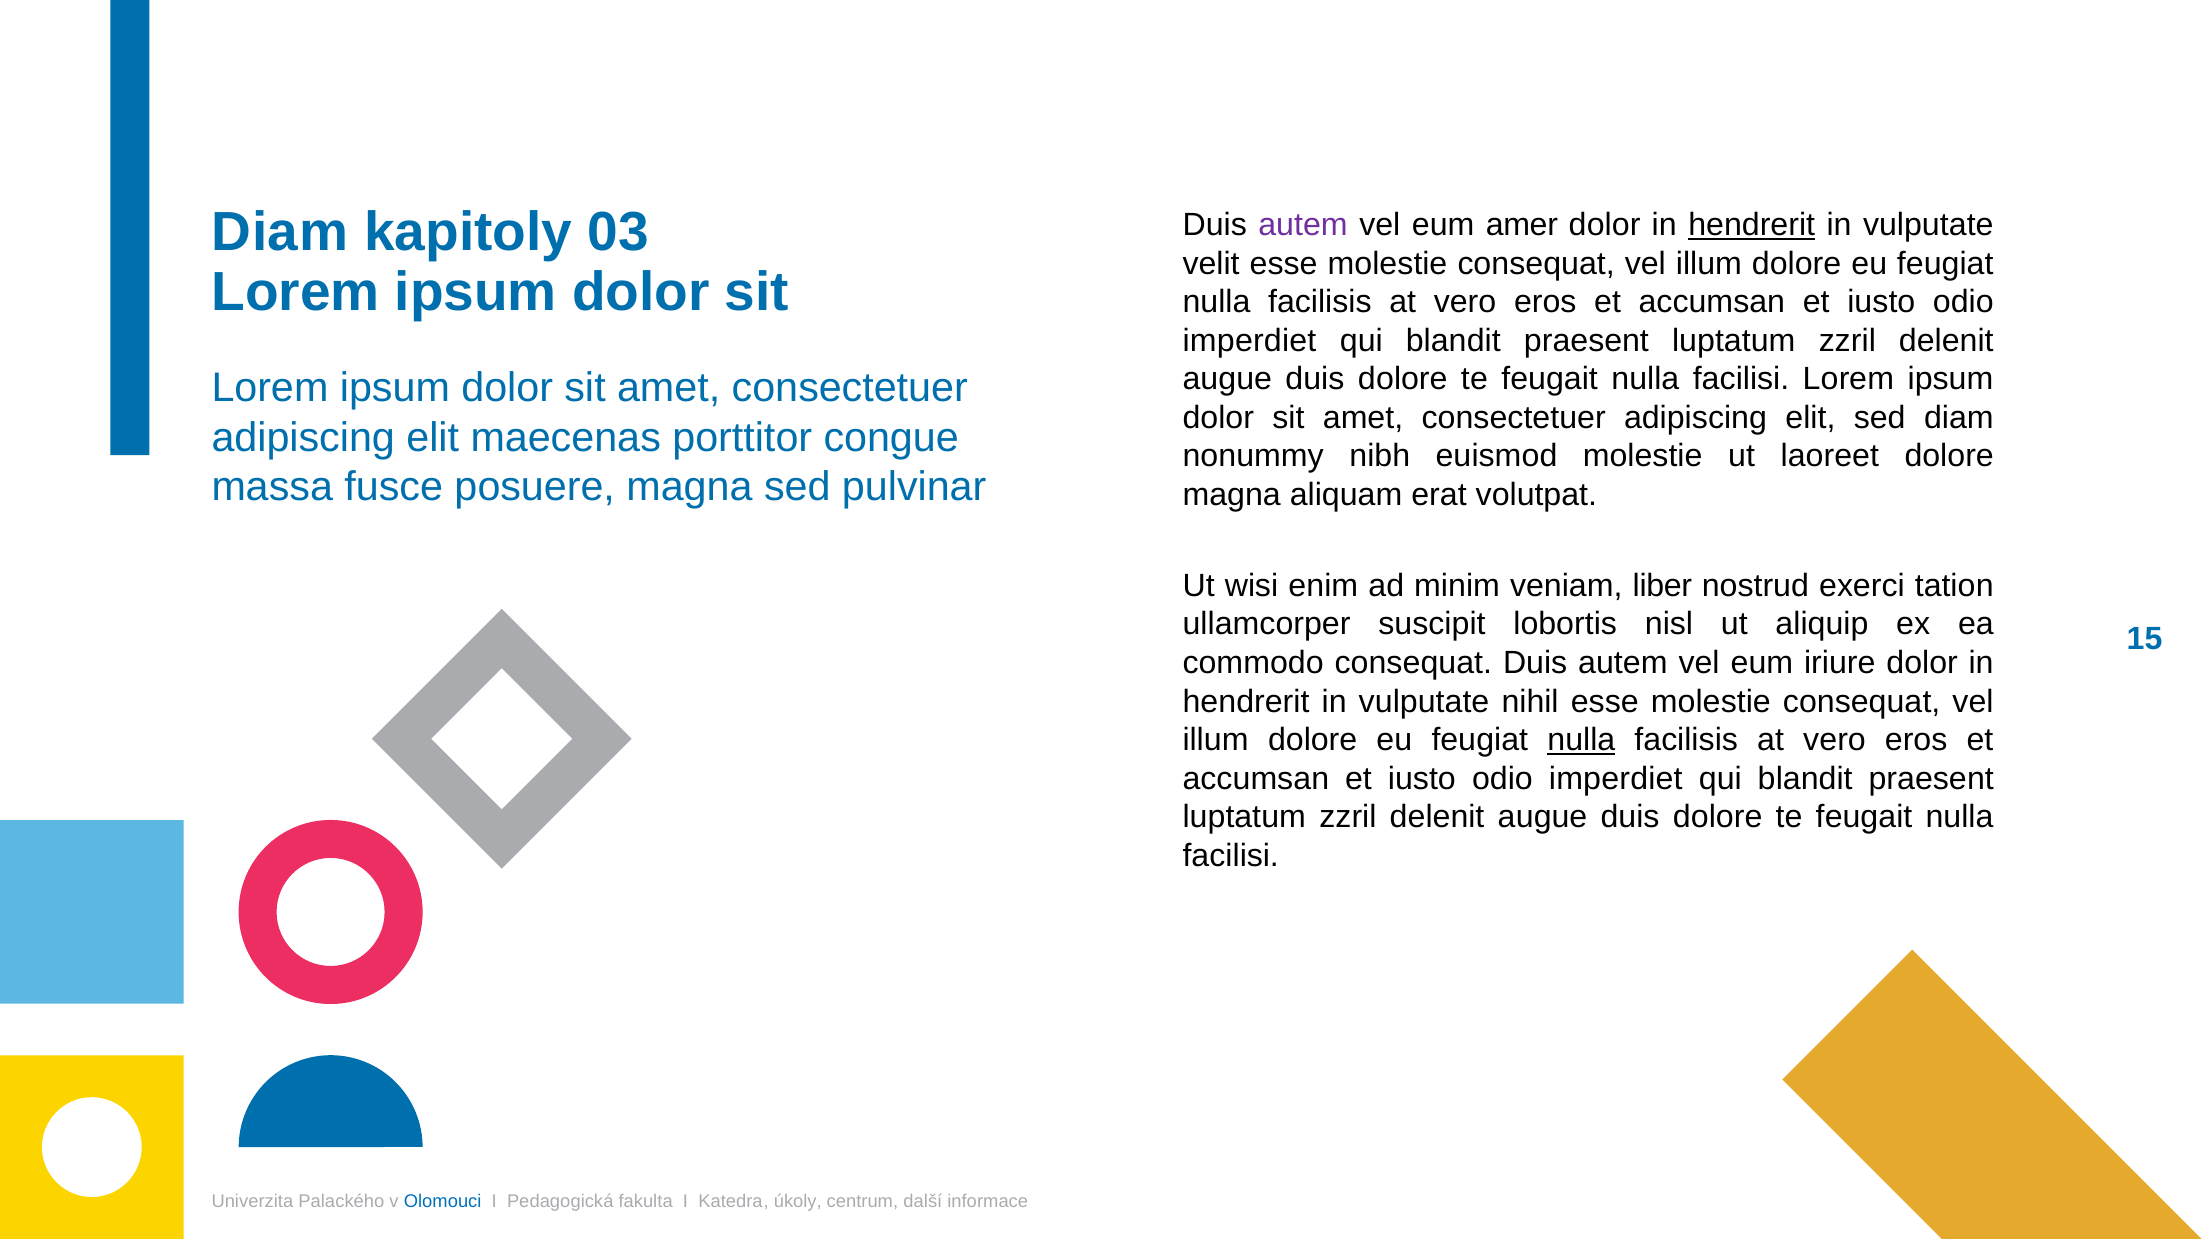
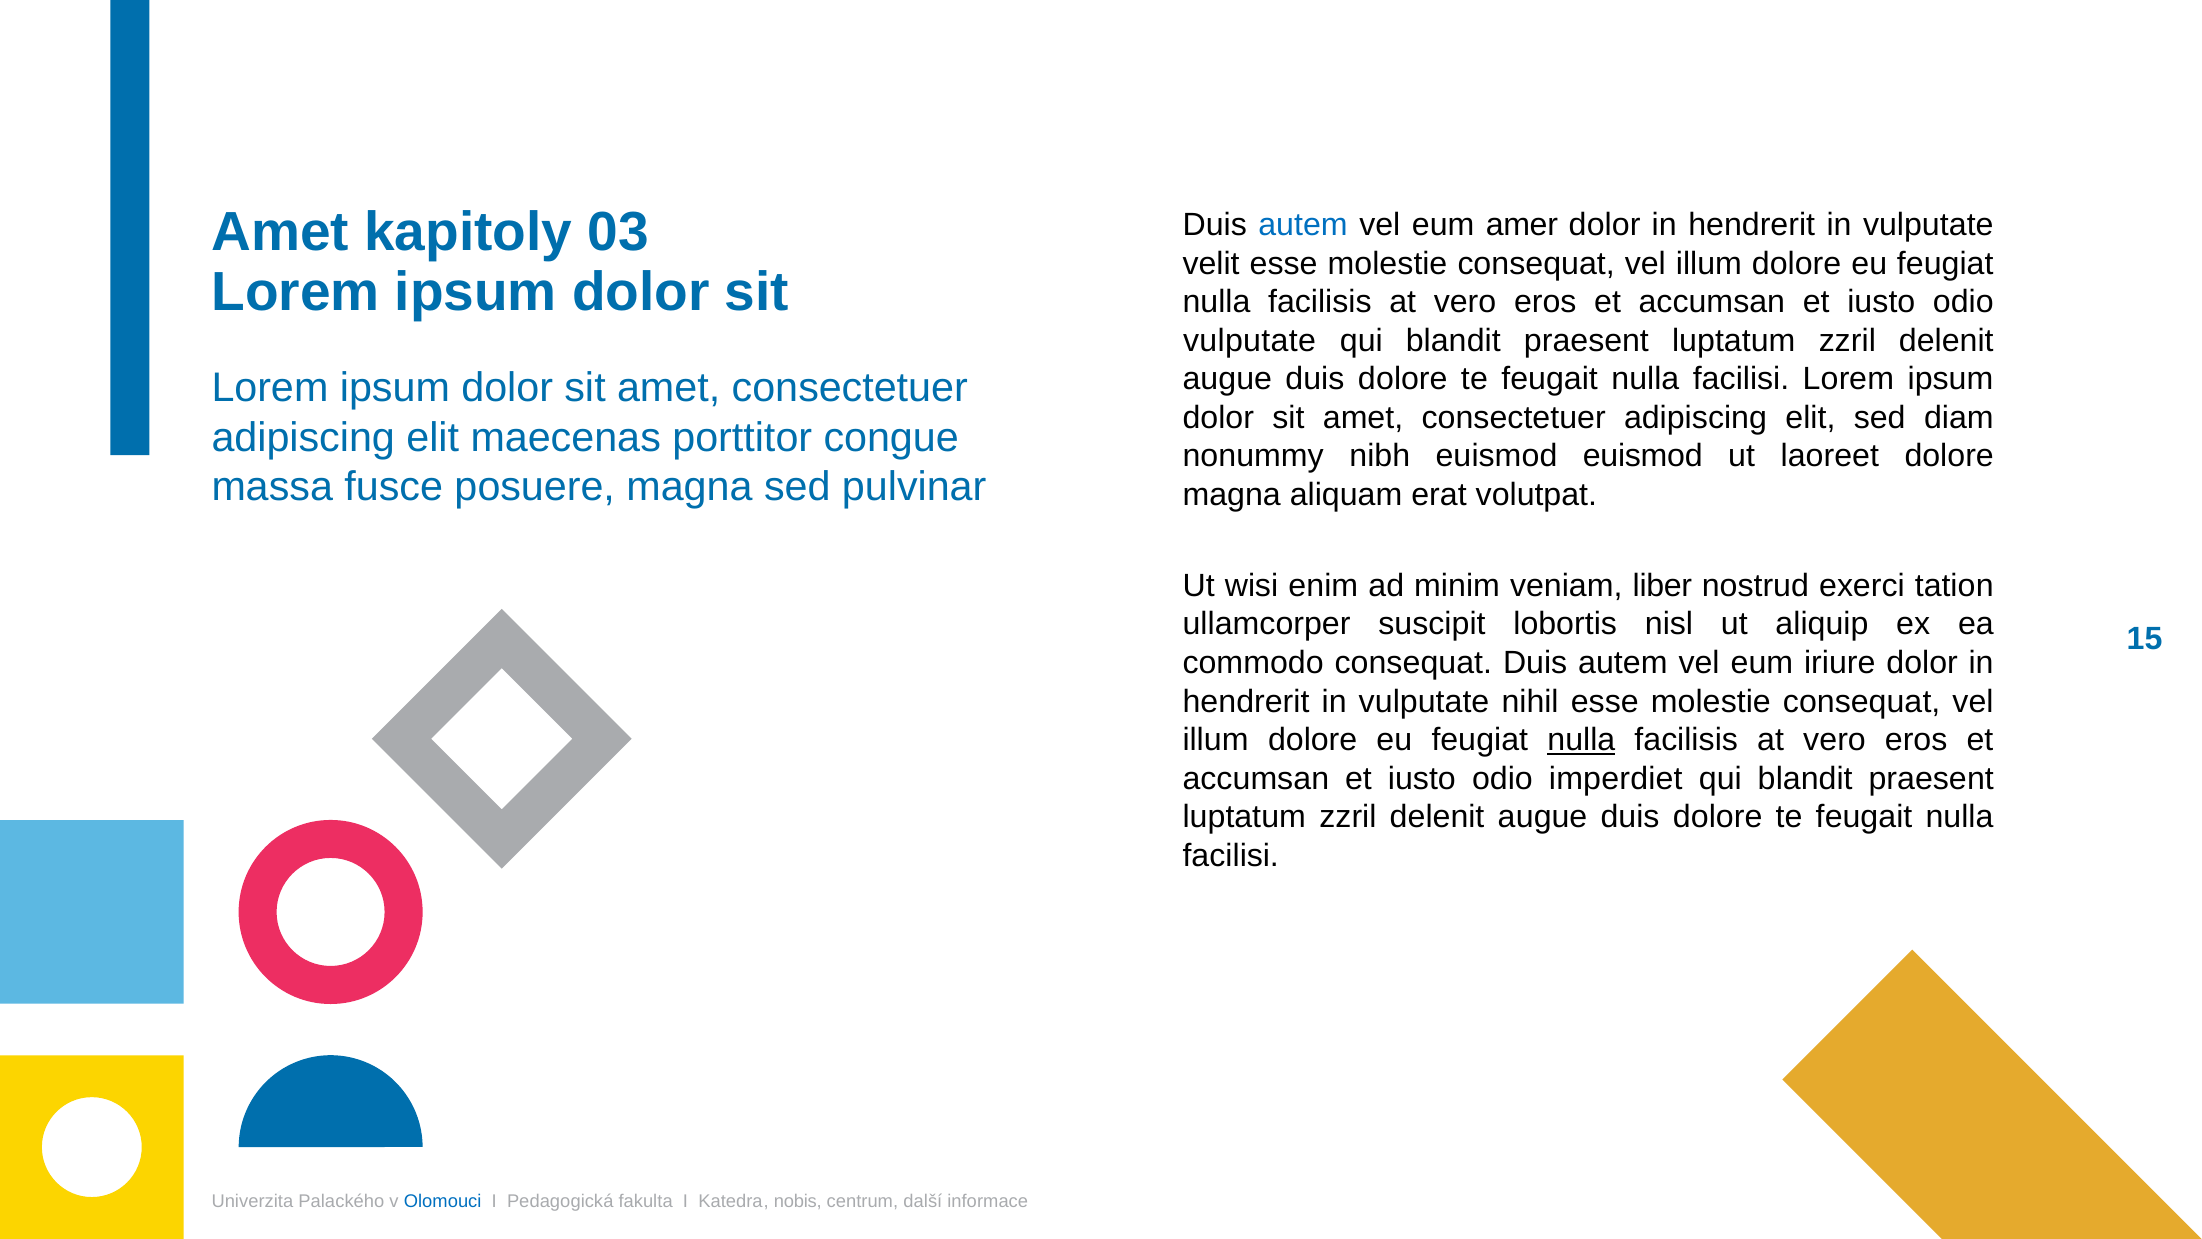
Diam at (280, 233): Diam -> Amet
autem at (1303, 225) colour: purple -> blue
hendrerit at (1752, 225) underline: present -> none
imperdiet at (1249, 341): imperdiet -> vulputate
euismod molestie: molestie -> euismod
úkoly: úkoly -> nobis
